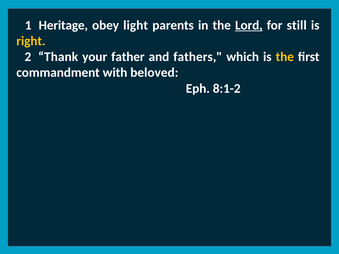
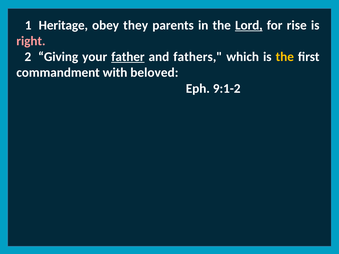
light: light -> they
still: still -> rise
right colour: yellow -> pink
Thank: Thank -> Giving
father underline: none -> present
8:1-2: 8:1-2 -> 9:1-2
